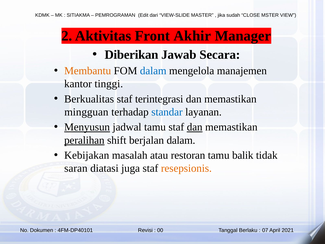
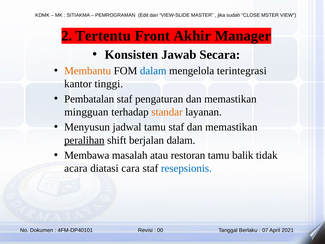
Aktivitas: Aktivitas -> Tertentu
Diberikan: Diberikan -> Konsisten
manajemen: manajemen -> terintegrasi
Berkualitas: Berkualitas -> Pembatalan
terintegrasi: terintegrasi -> pengaturan
standar colour: blue -> orange
Menyusun underline: present -> none
dan at (195, 127) underline: present -> none
Kebijakan: Kebijakan -> Membawa
saran: saran -> acara
juga: juga -> cara
resepsionis colour: orange -> blue
